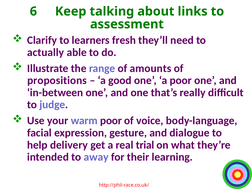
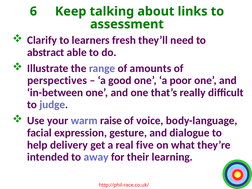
actually: actually -> abstract
propositions: propositions -> perspectives
warm poor: poor -> raise
trial: trial -> five
